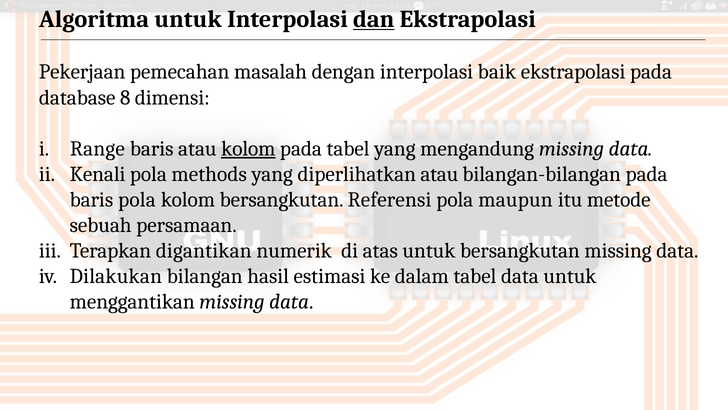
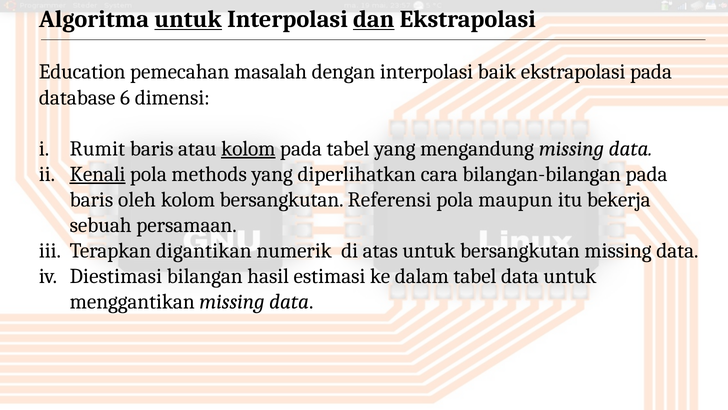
untuk at (188, 19) underline: none -> present
Pekerjaan: Pekerjaan -> Education
8: 8 -> 6
Range: Range -> Rumit
Kenali underline: none -> present
diperlihatkan atau: atau -> cara
baris pola: pola -> oleh
metode: metode -> bekerja
Dilakukan: Dilakukan -> Diestimasi
